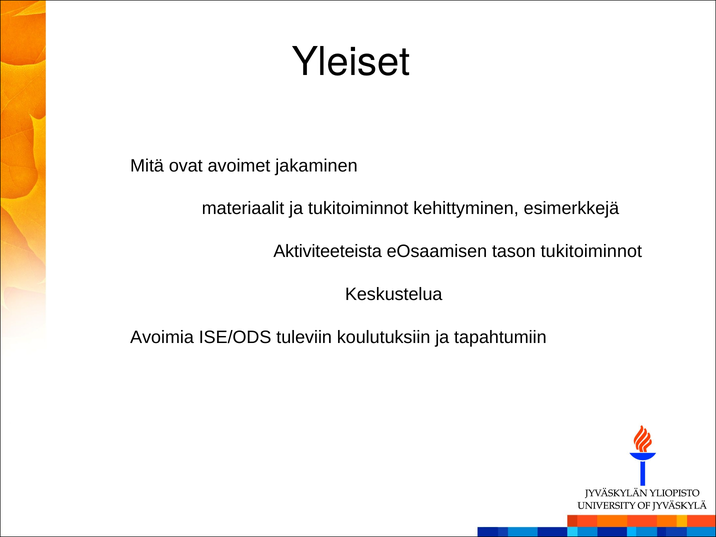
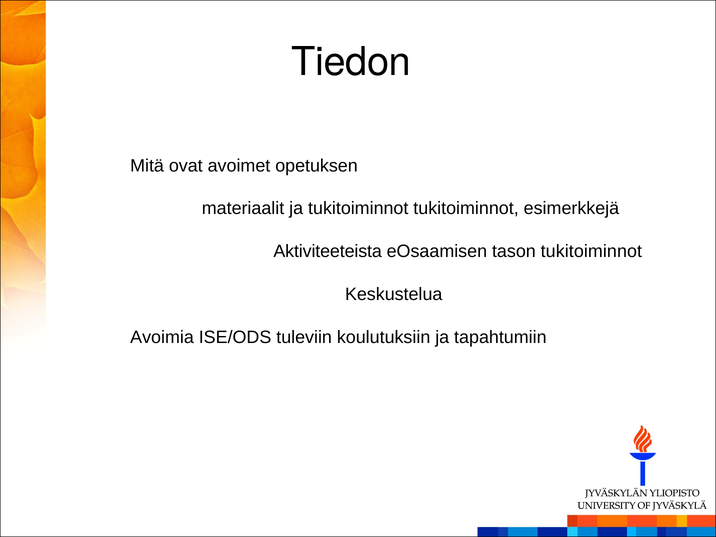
Yleiset: Yleiset -> Tiedon
jakaminen: jakaminen -> opetuksen
tukitoiminnot kehittyminen: kehittyminen -> tukitoiminnot
